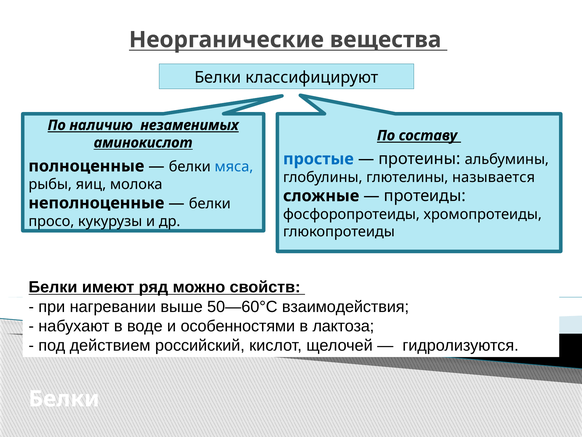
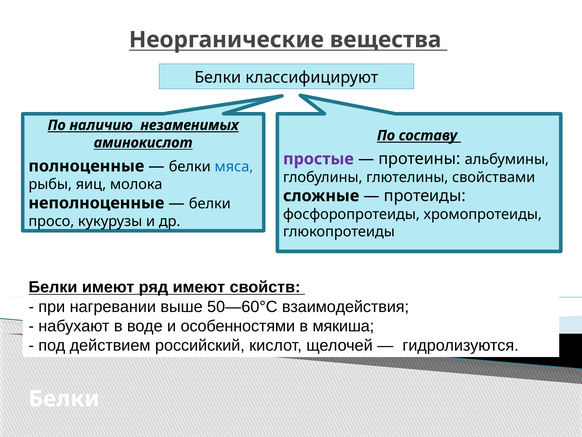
простые colour: blue -> purple
называется: называется -> свойствами
ряд можно: можно -> имеют
лактоза: лактоза -> мякиша
